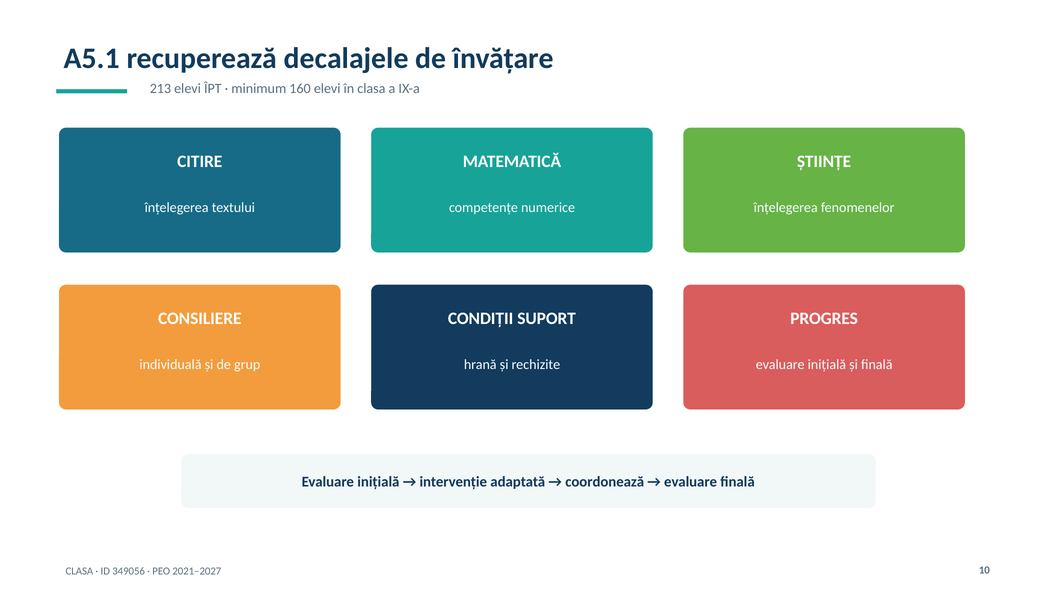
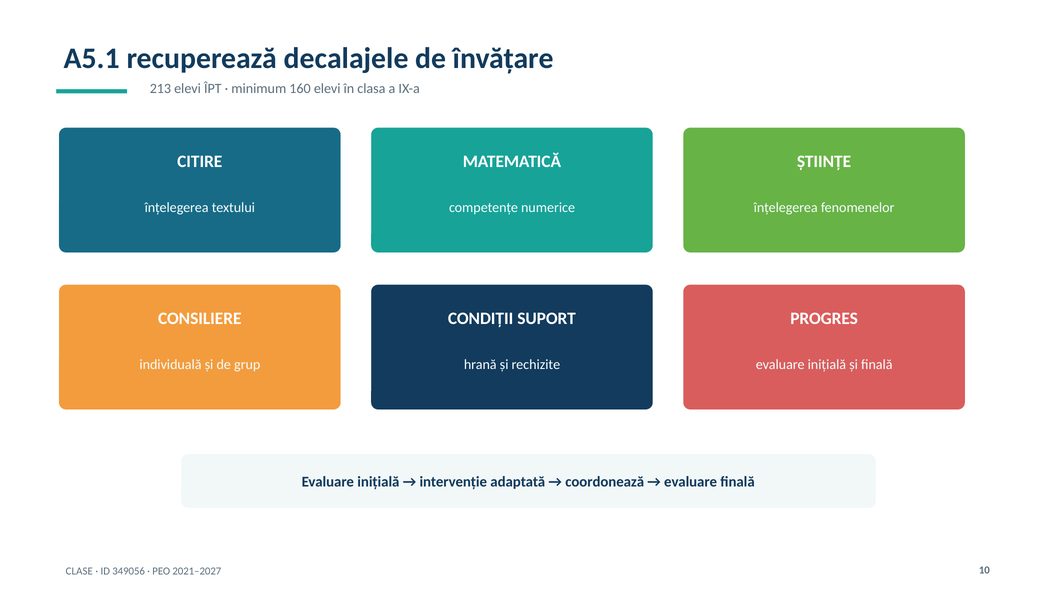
CLASA at (79, 571): CLASA -> CLASE
